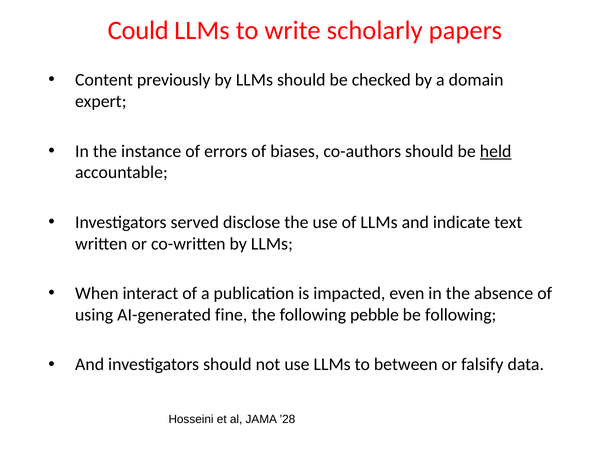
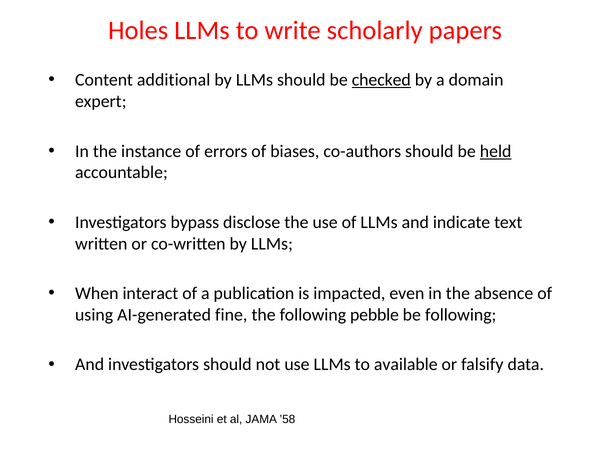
Could: Could -> Holes
previously: previously -> additional
checked underline: none -> present
served: served -> bypass
between: between -> available
’28: ’28 -> ’58
